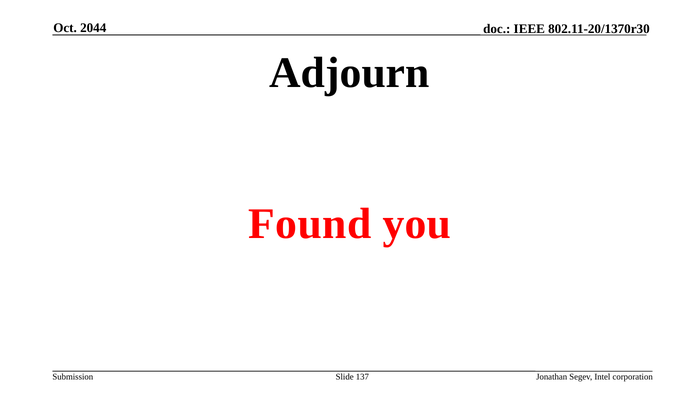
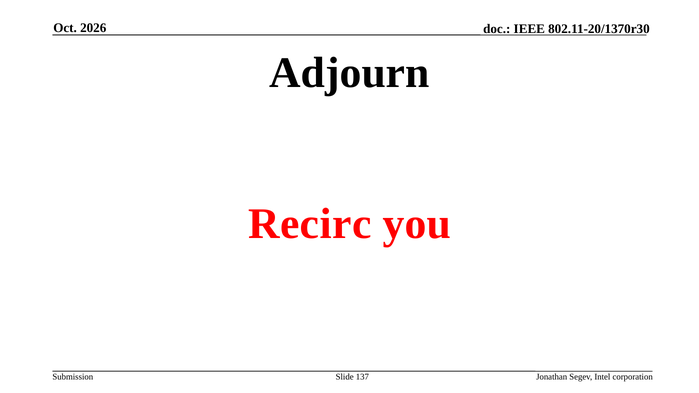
2044: 2044 -> 2026
Found: Found -> Recirc
